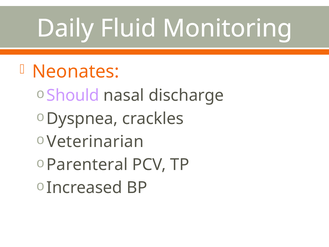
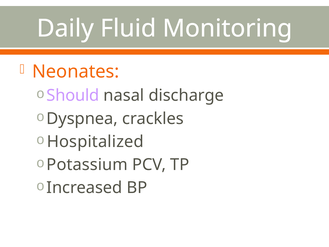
Veterinarian: Veterinarian -> Hospitalized
Parenteral: Parenteral -> Potassium
